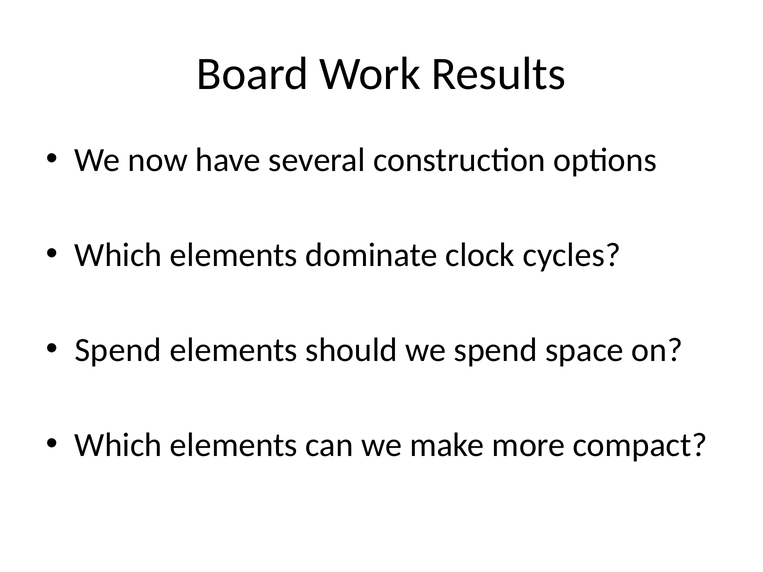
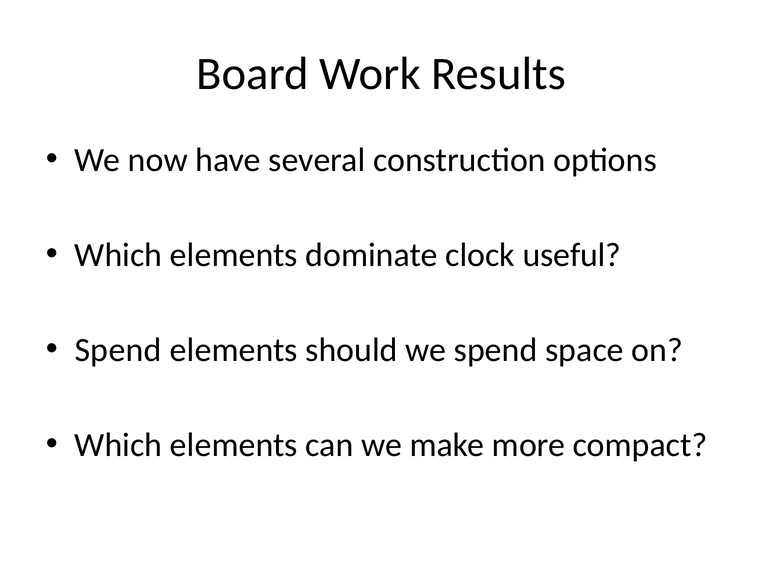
cycles: cycles -> useful
